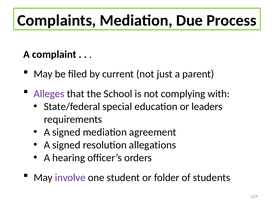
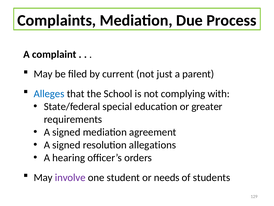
Alleges colour: purple -> blue
leaders: leaders -> greater
folder: folder -> needs
